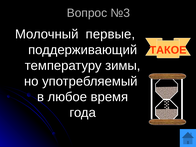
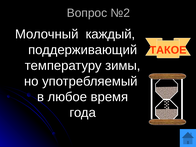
№3: №3 -> №2
первые: первые -> каждый
